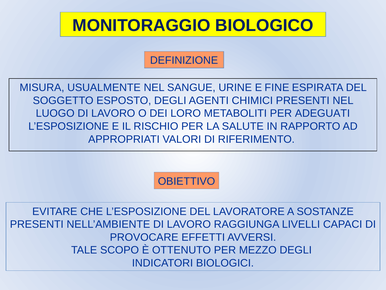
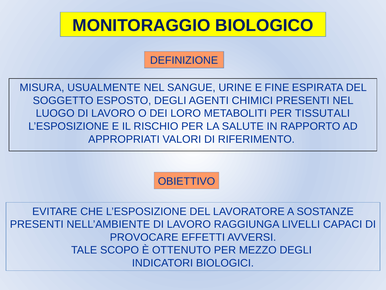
ADEGUATI: ADEGUATI -> TISSUTALI
